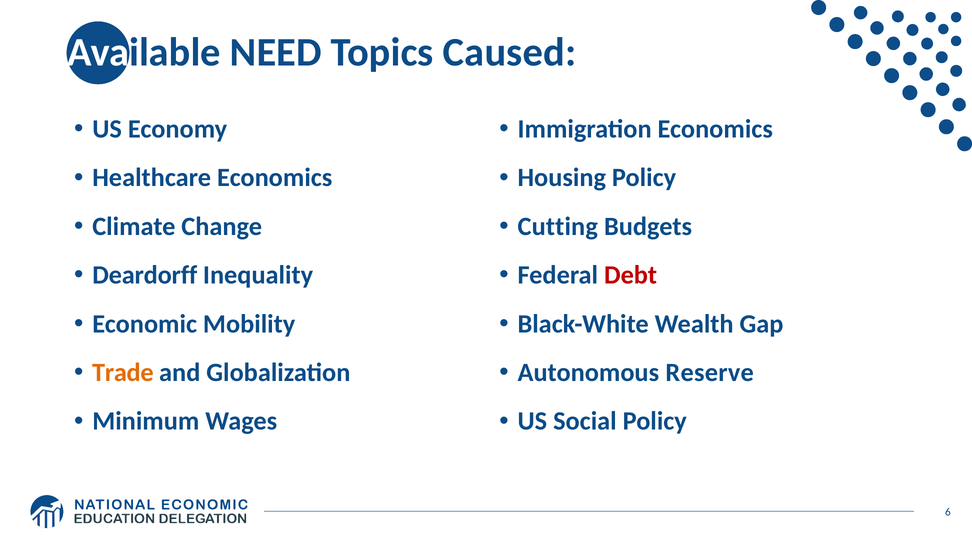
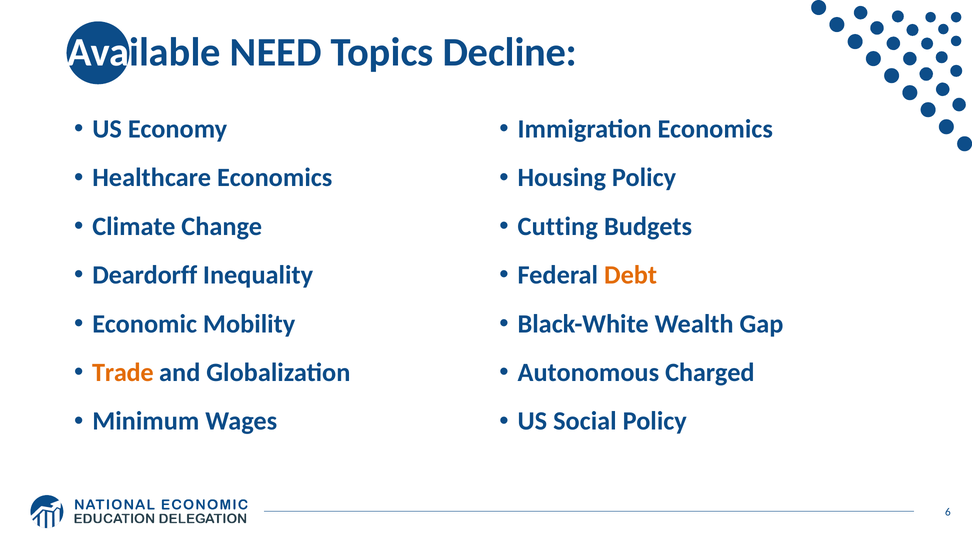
Caused: Caused -> Decline
Debt colour: red -> orange
Reserve: Reserve -> Charged
